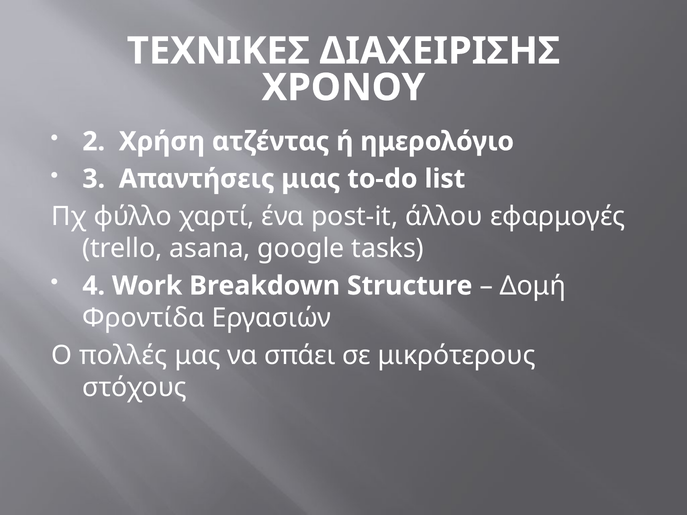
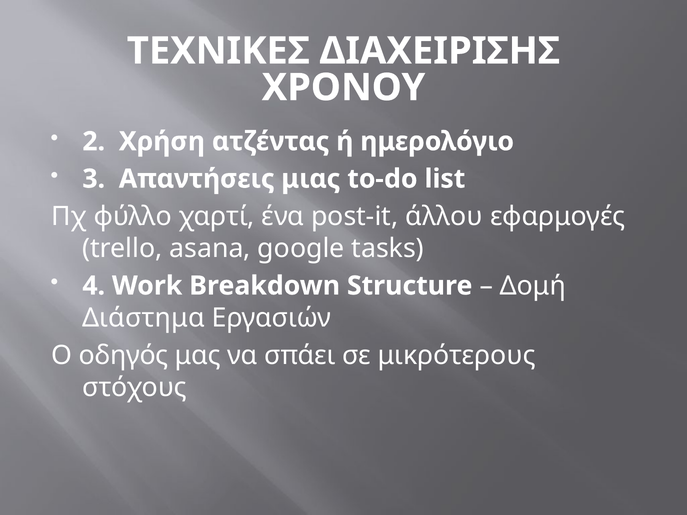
Φροντίδα: Φροντίδα -> Διάστημα
πολλές: πολλές -> οδηγός
